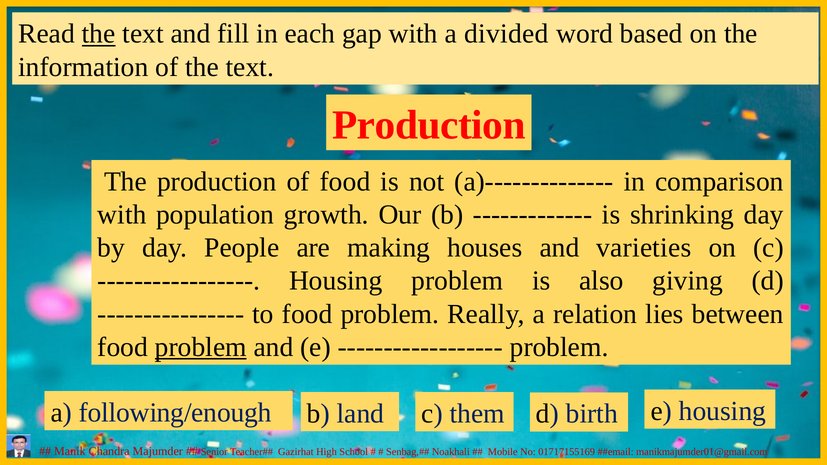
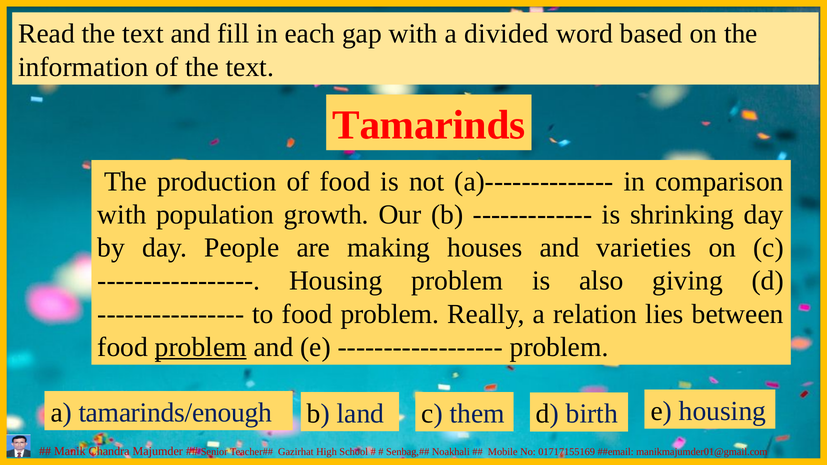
the at (99, 34) underline: present -> none
Production at (429, 125): Production -> Tamarinds
following/enough: following/enough -> tamarinds/enough
